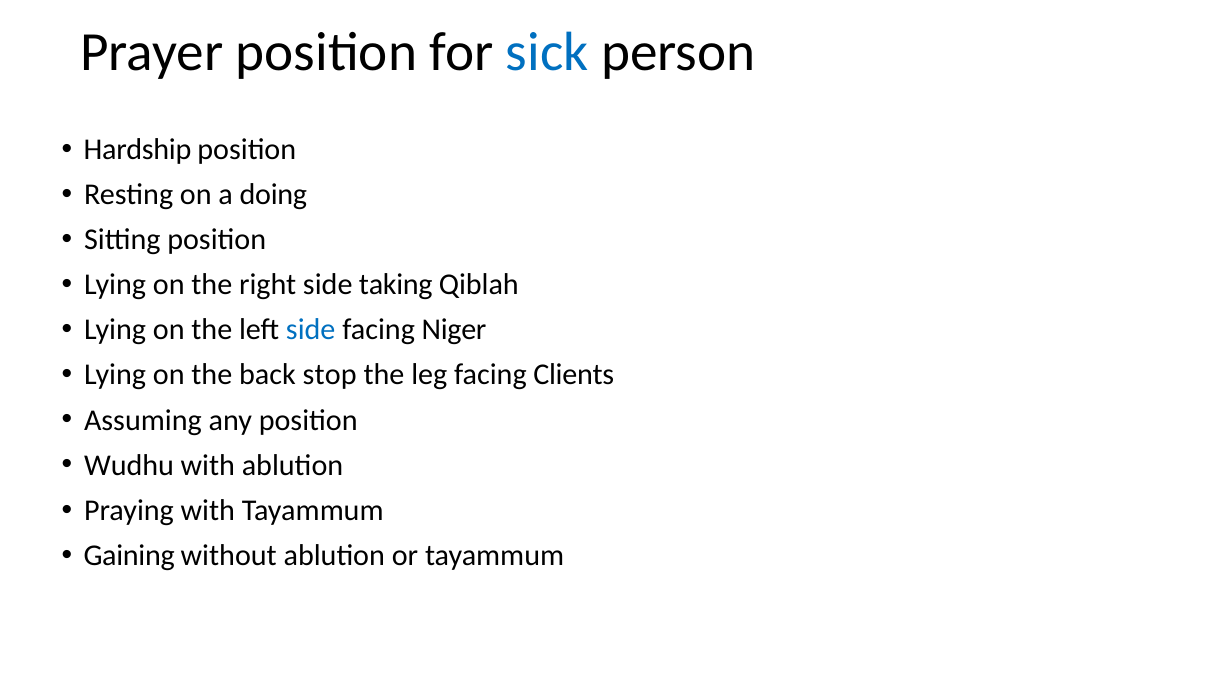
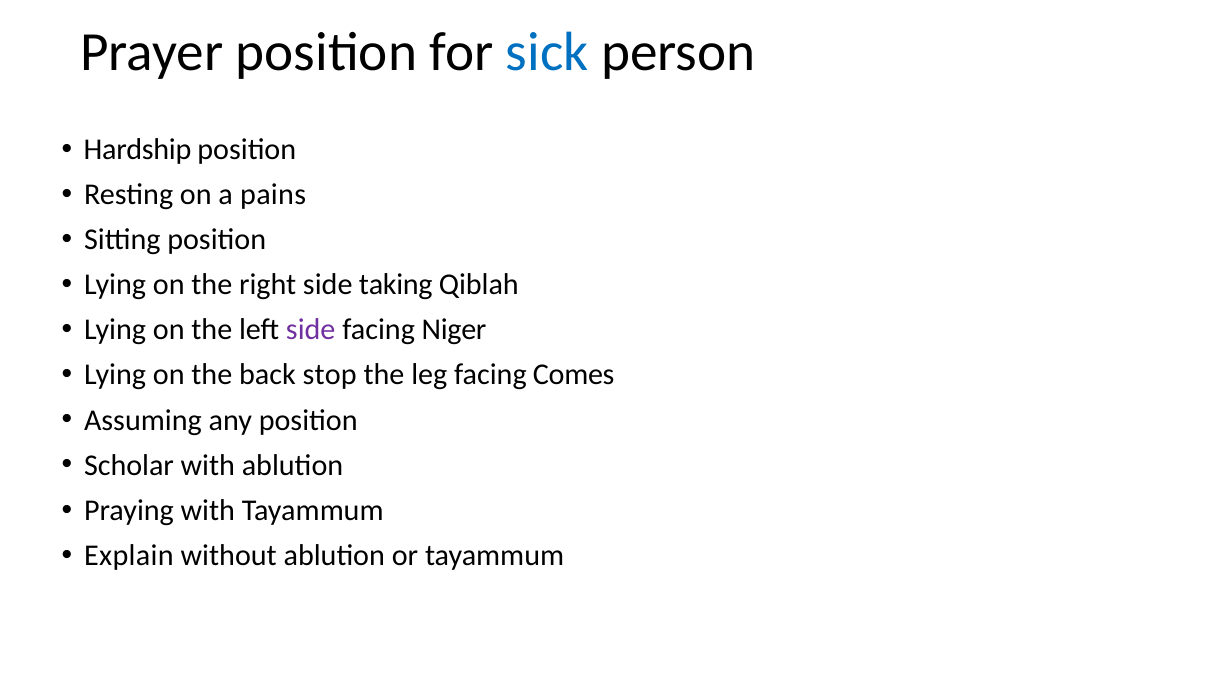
doing: doing -> pains
side at (311, 330) colour: blue -> purple
Clients: Clients -> Comes
Wudhu: Wudhu -> Scholar
Gaining: Gaining -> Explain
